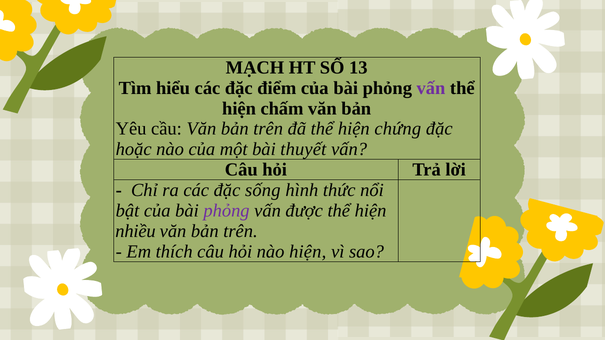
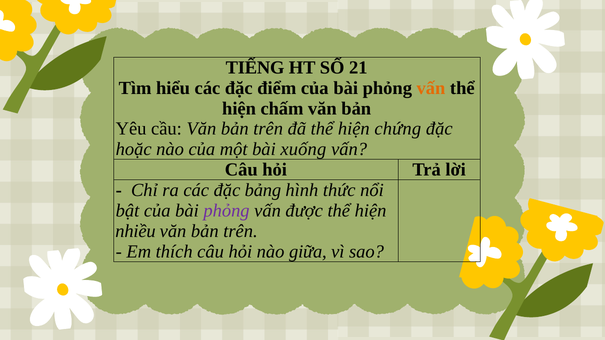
MẠCH: MẠCH -> TIẾNG
13: 13 -> 21
vấn at (431, 88) colour: purple -> orange
thuyết: thuyết -> xuống
sống: sống -> bảng
nào hiện: hiện -> giữa
